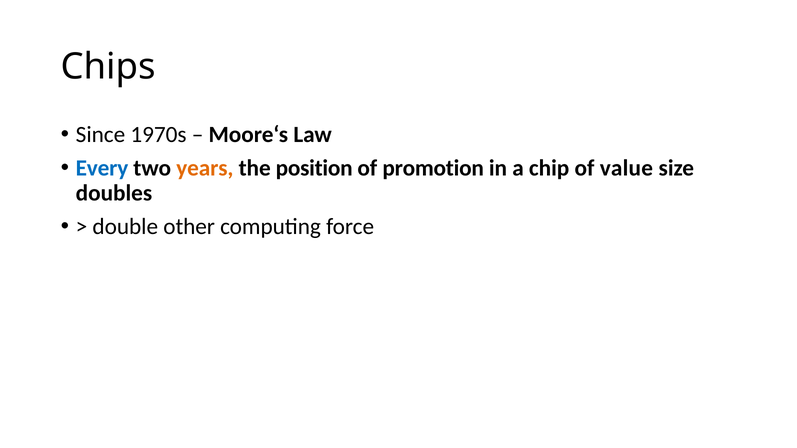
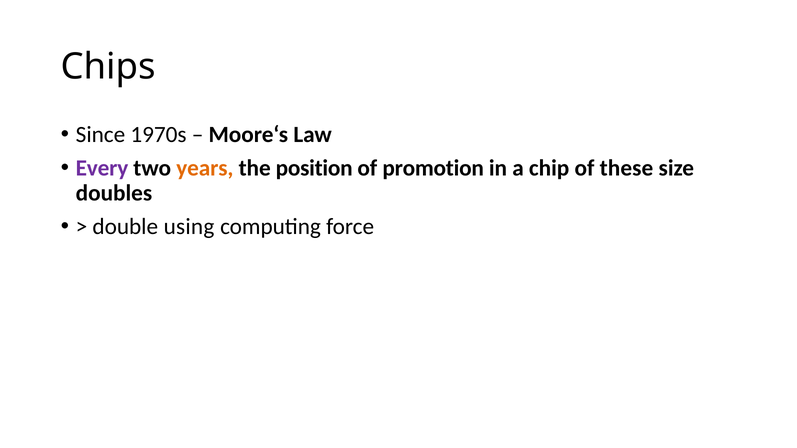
Every colour: blue -> purple
value: value -> these
other: other -> using
